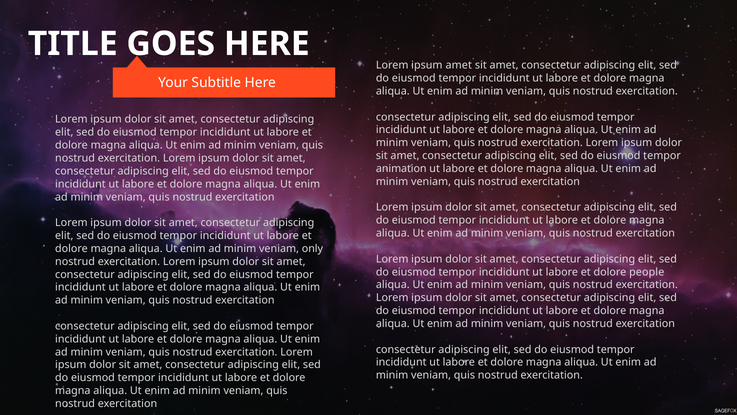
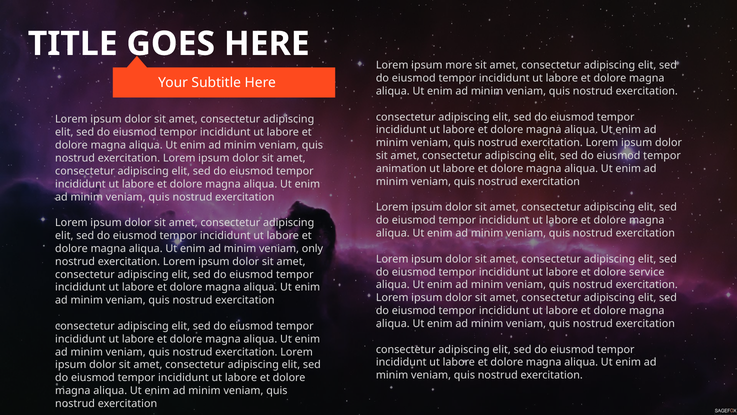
ipsum amet: amet -> more
people: people -> service
